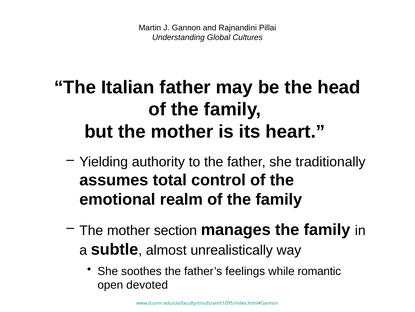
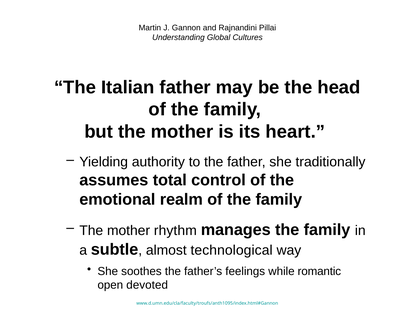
section: section -> rhythm
unrealistically: unrealistically -> technological
